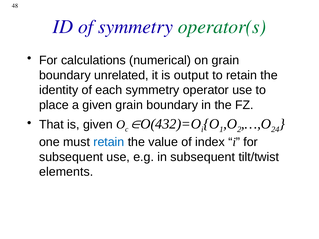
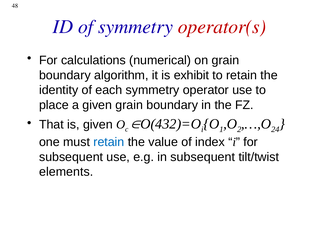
operator(s colour: green -> red
unrelated: unrelated -> algorithm
output: output -> exhibit
